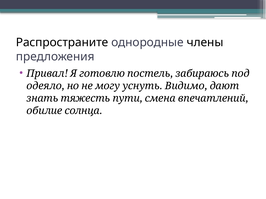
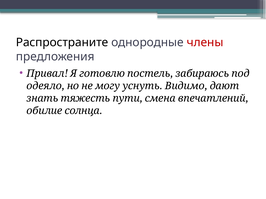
члены colour: black -> red
